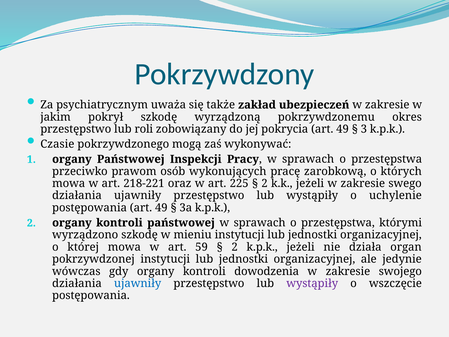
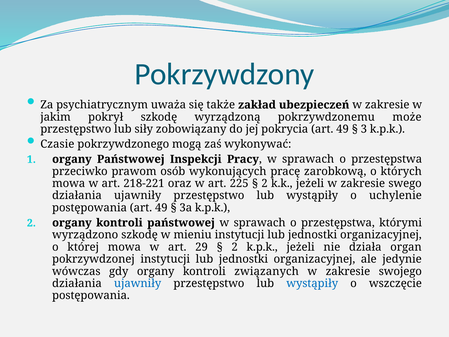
okres: okres -> może
roli: roli -> siły
59: 59 -> 29
dowodzenia: dowodzenia -> związanych
wystąpiły at (312, 283) colour: purple -> blue
